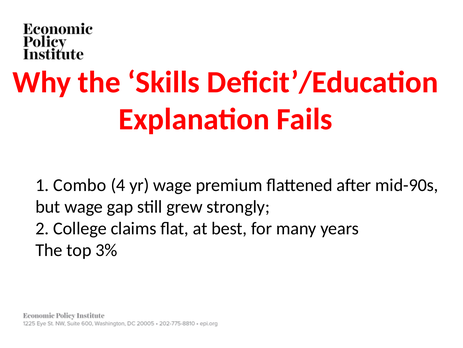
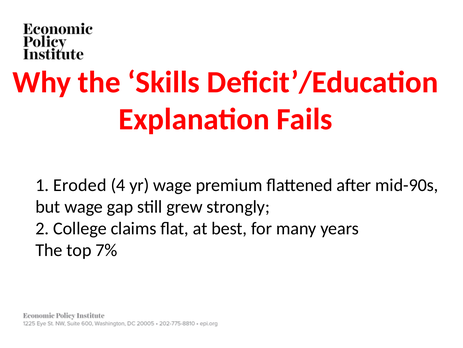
Combo: Combo -> Eroded
3%: 3% -> 7%
